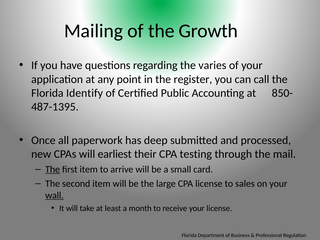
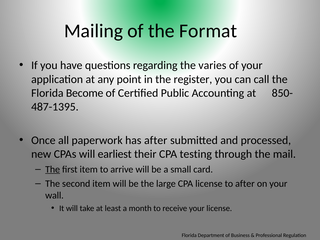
Growth: Growth -> Format
Identify: Identify -> Become
has deep: deep -> after
to sales: sales -> after
wall underline: present -> none
